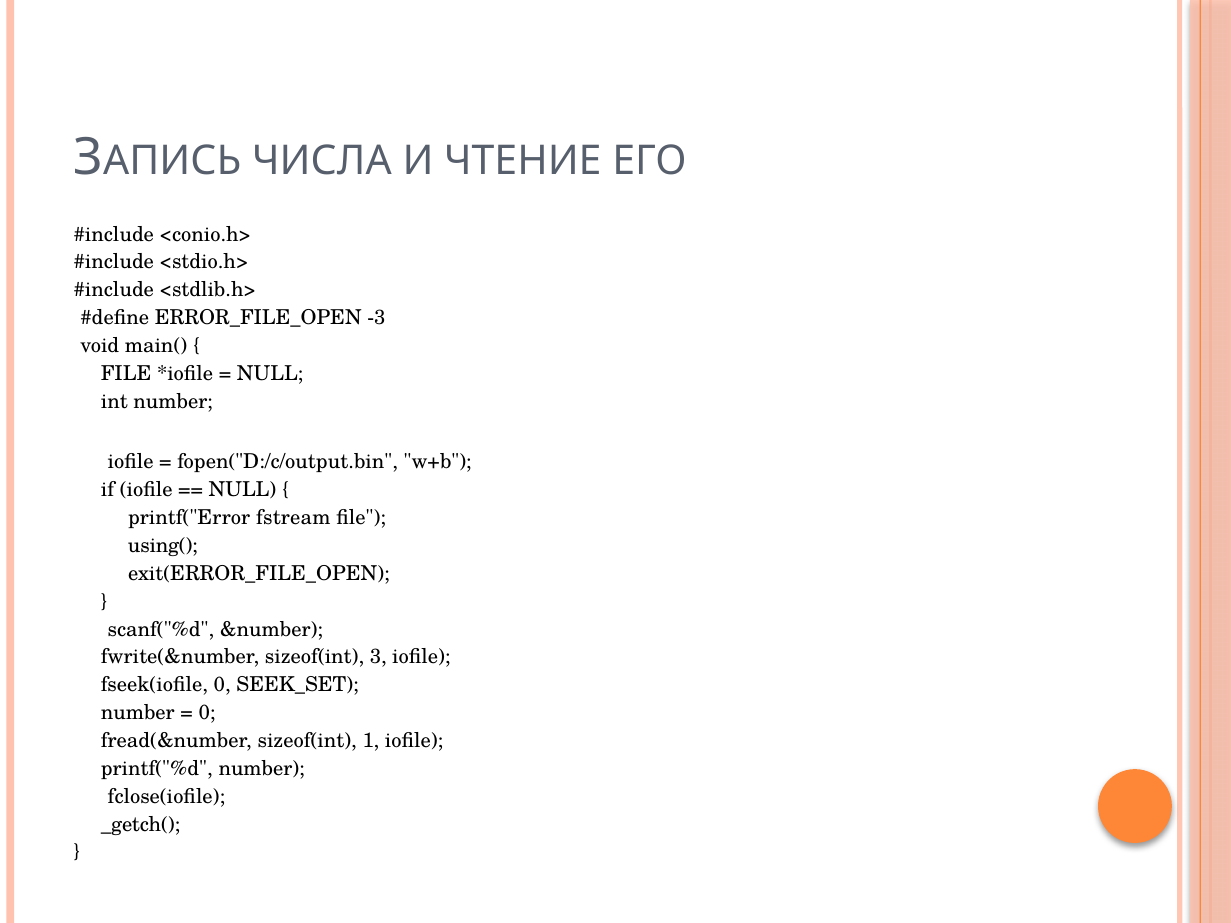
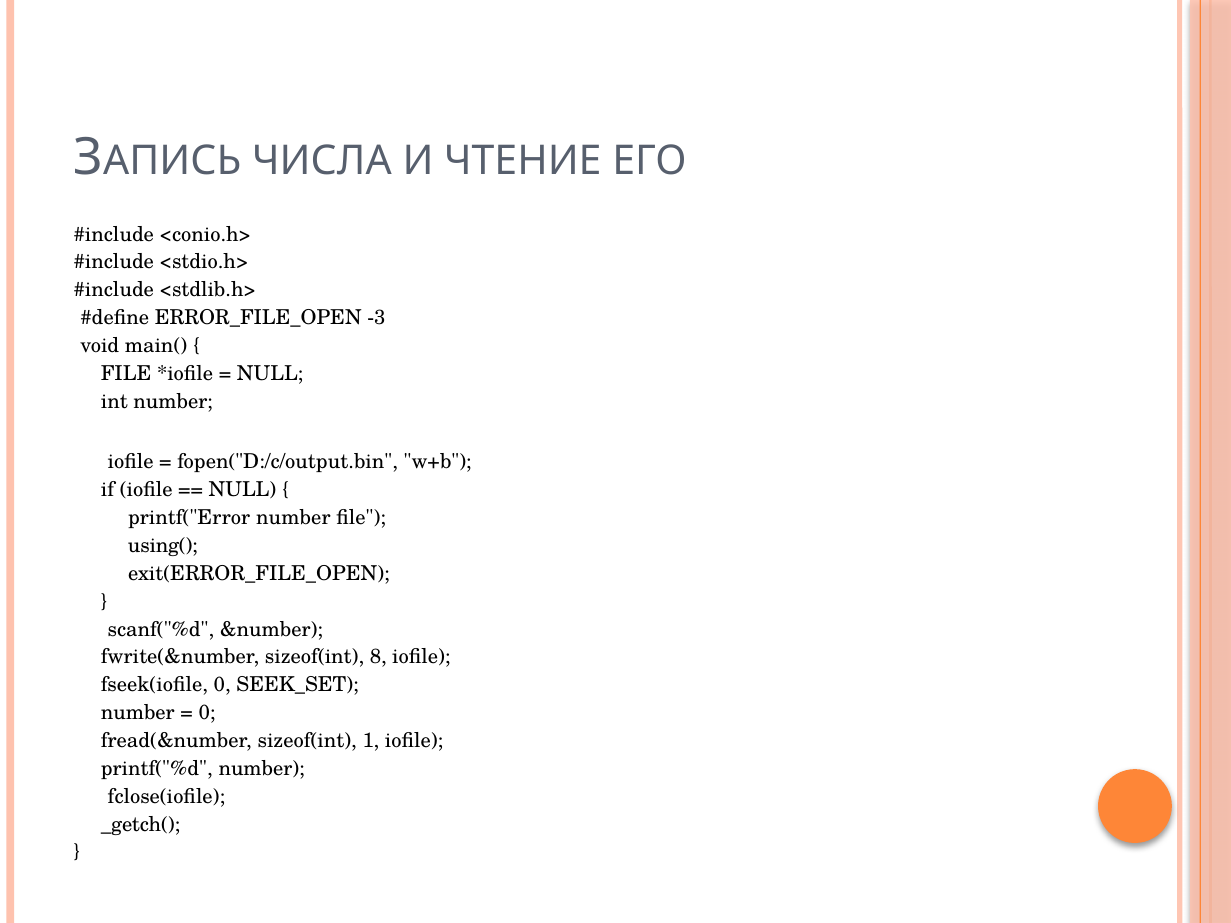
printf("Error fstream: fstream -> number
3: 3 -> 8
